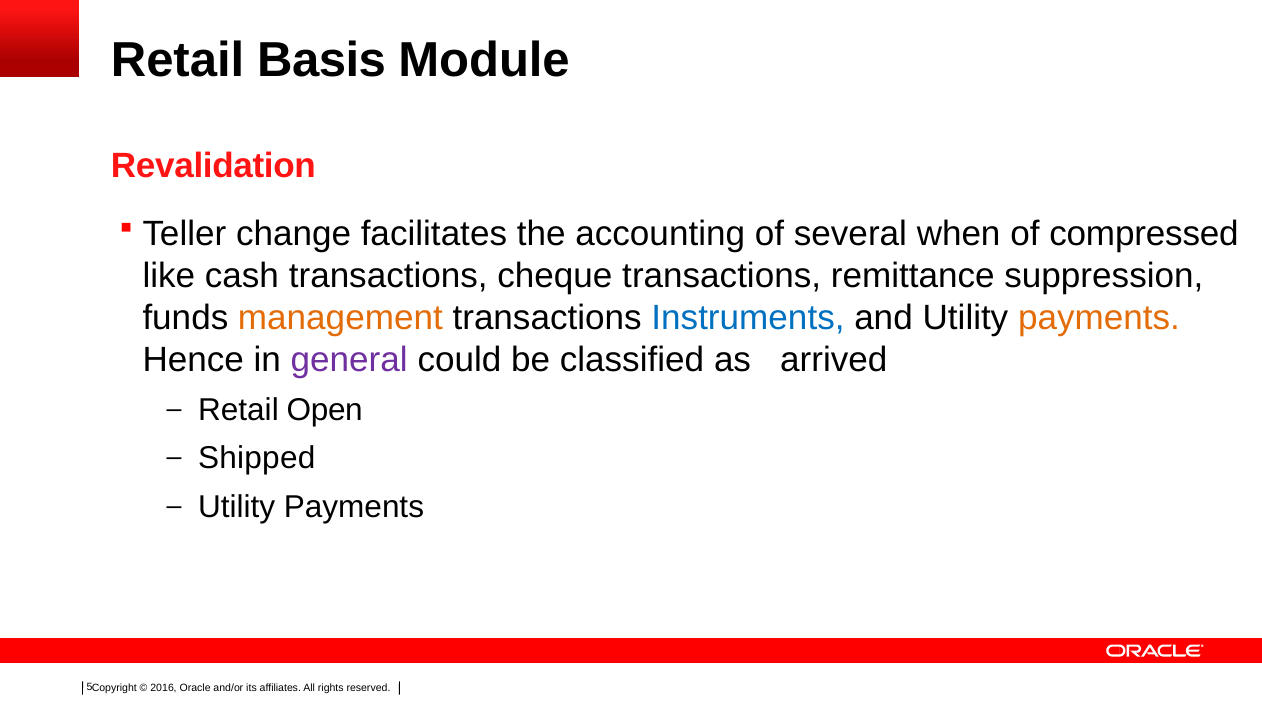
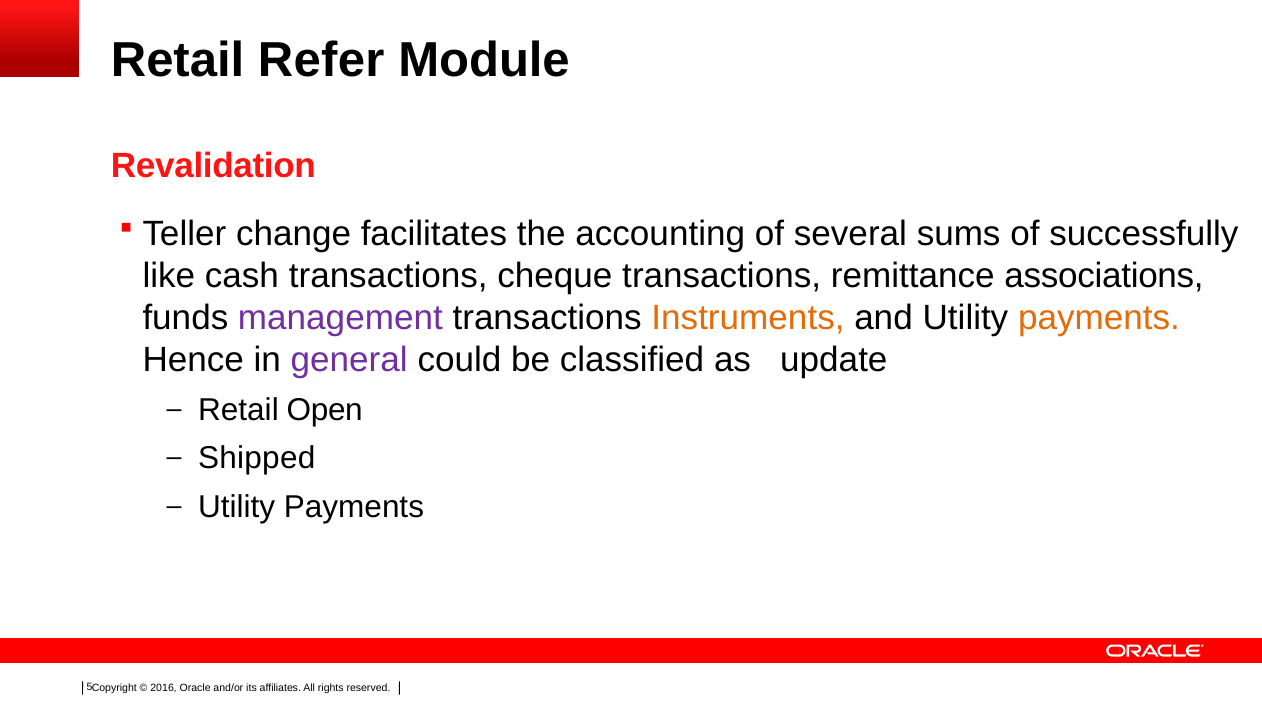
Basis: Basis -> Refer
when: when -> sums
compressed: compressed -> successfully
suppression: suppression -> associations
management colour: orange -> purple
Instruments colour: blue -> orange
arrived: arrived -> update
